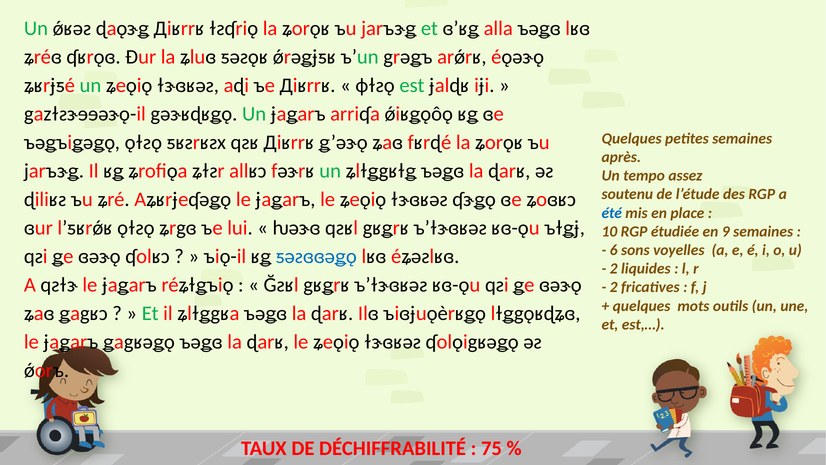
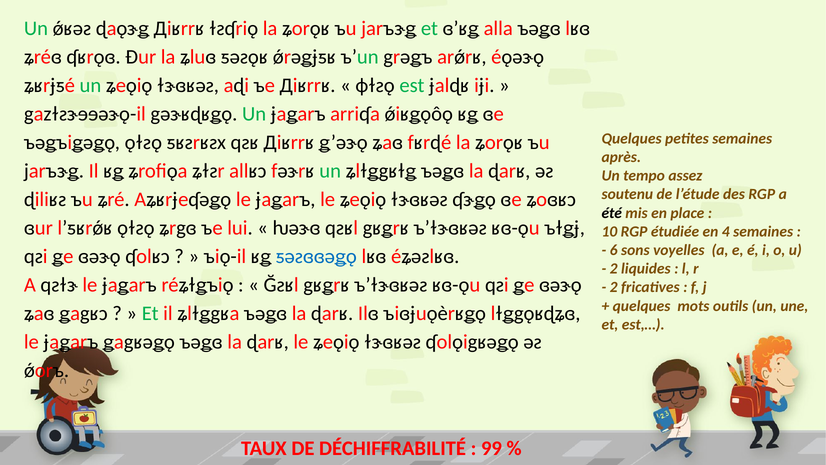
été colour: blue -> black
9: 9 -> 4
75: 75 -> 99
